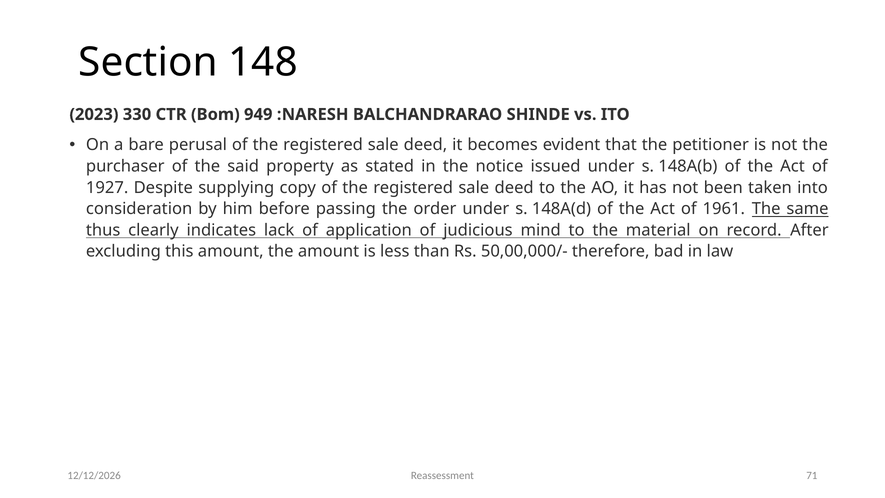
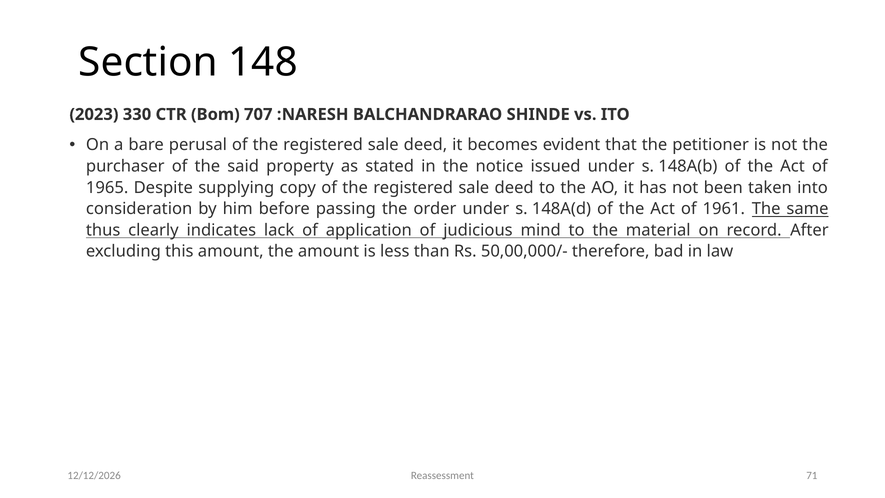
949: 949 -> 707
1927: 1927 -> 1965
